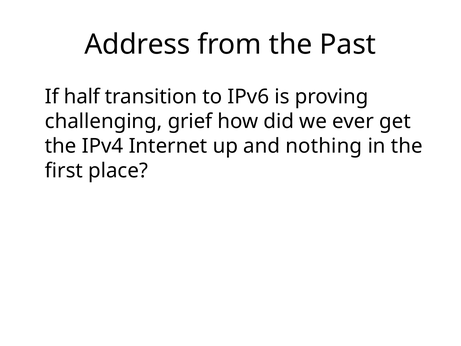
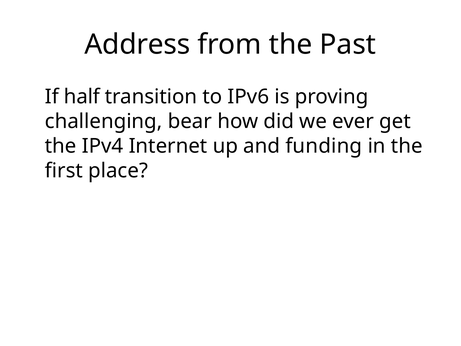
grief: grief -> bear
nothing: nothing -> funding
